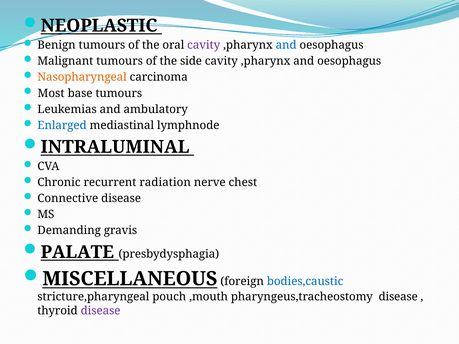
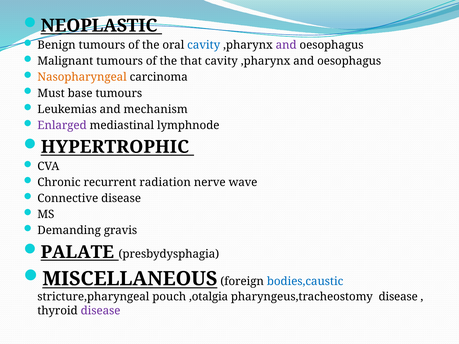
cavity at (204, 45) colour: purple -> blue
and at (286, 45) colour: blue -> purple
side: side -> that
Most: Most -> Must
ambulatory: ambulatory -> mechanism
Enlarged colour: blue -> purple
INTRALUMINAL: INTRALUMINAL -> HYPERTROPHIC
chest: chest -> wave
,mouth: ,mouth -> ,otalgia
